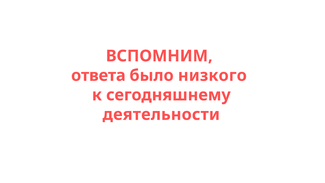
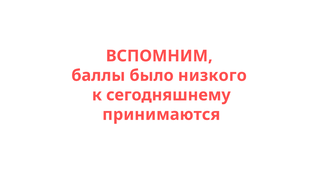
ответа: ответа -> баллы
деятельности: деятельности -> принимаются
